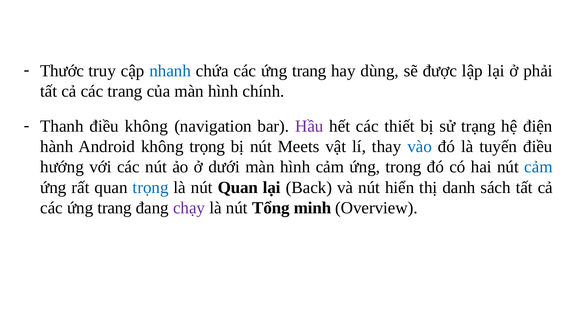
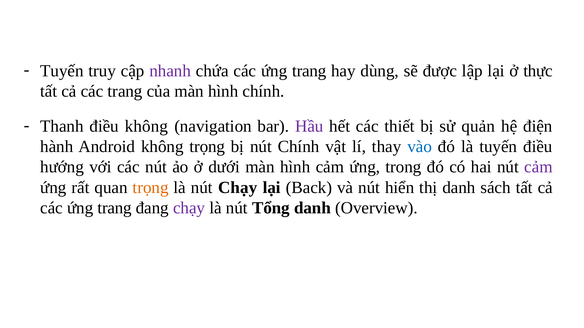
Thước at (62, 71): Thước -> Tuyến
nhanh colour: blue -> purple
phải: phải -> thực
trạng: trạng -> quản
nút Meets: Meets -> Chính
cảm at (538, 167) colour: blue -> purple
trọng at (151, 188) colour: blue -> orange
nút Quan: Quan -> Chạy
Tổng minh: minh -> danh
